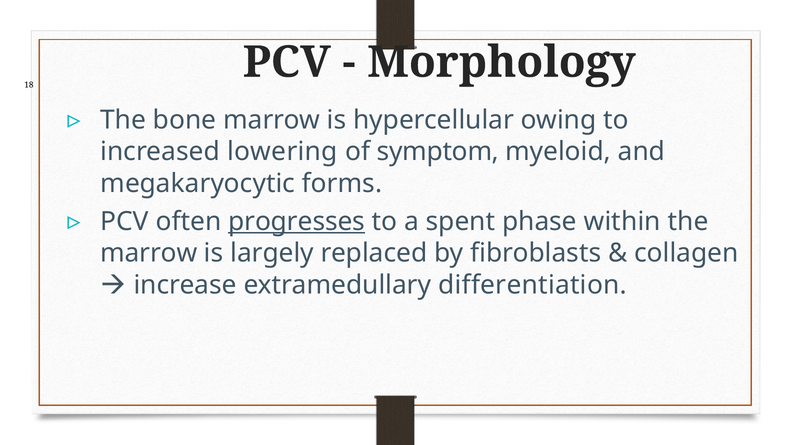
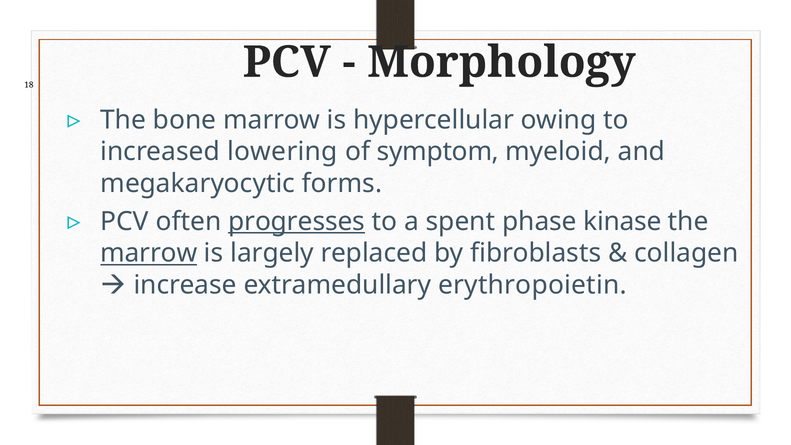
within: within -> kinase
marrow at (149, 253) underline: none -> present
differentiation: differentiation -> erythropoietin
